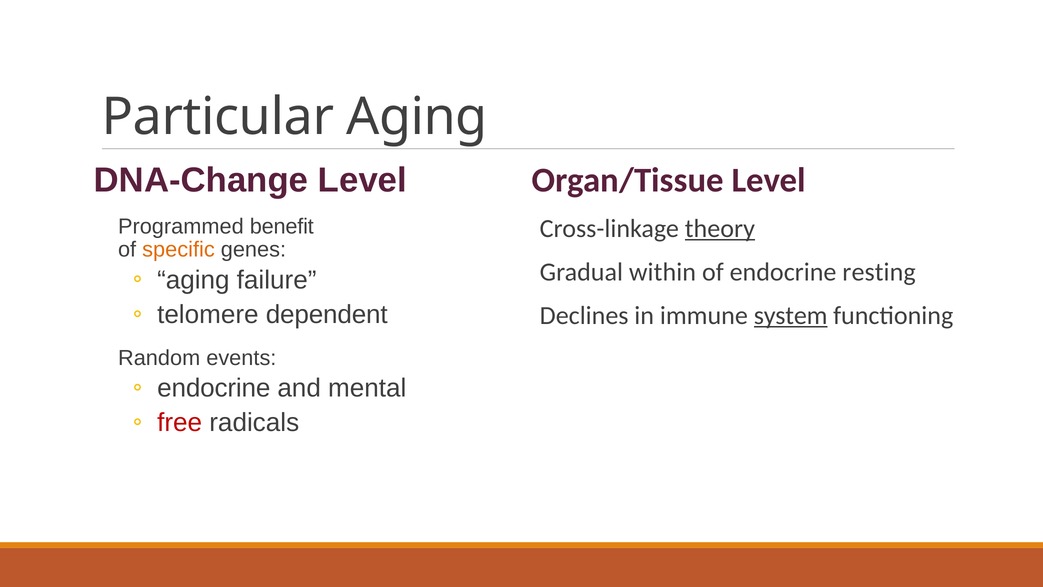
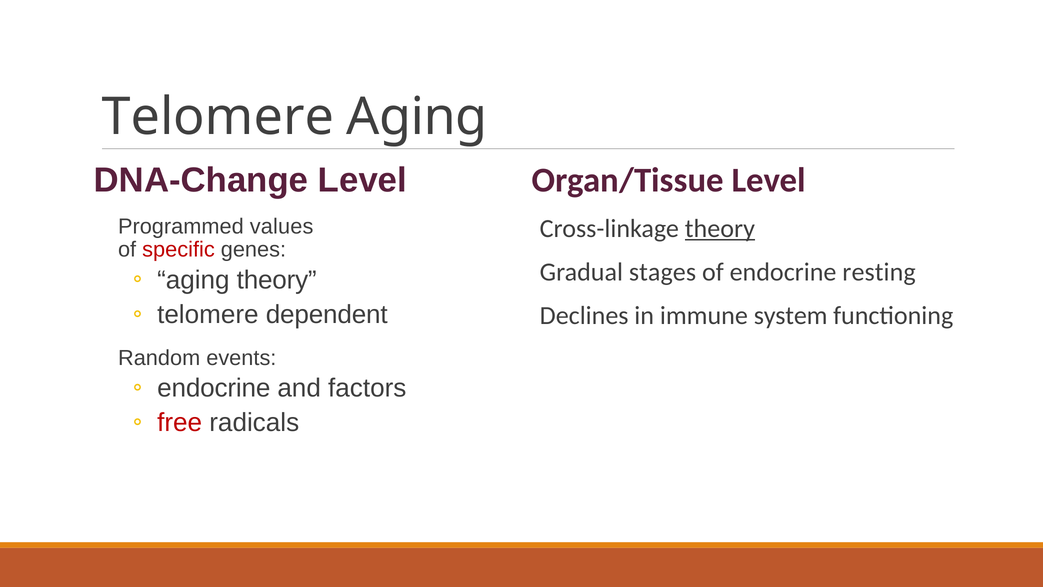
Particular at (218, 117): Particular -> Telomere
benefit: benefit -> values
specific colour: orange -> red
within: within -> stages
aging failure: failure -> theory
system underline: present -> none
mental: mental -> factors
